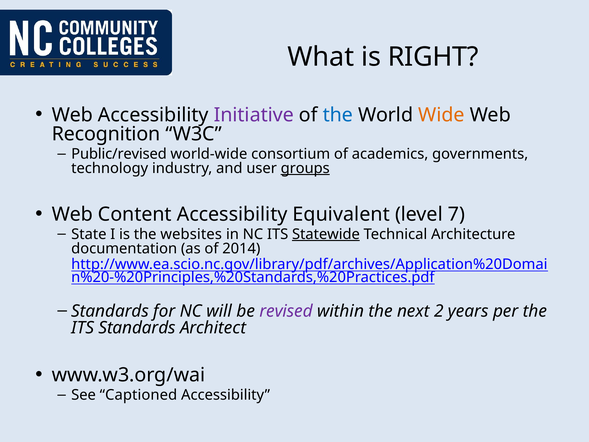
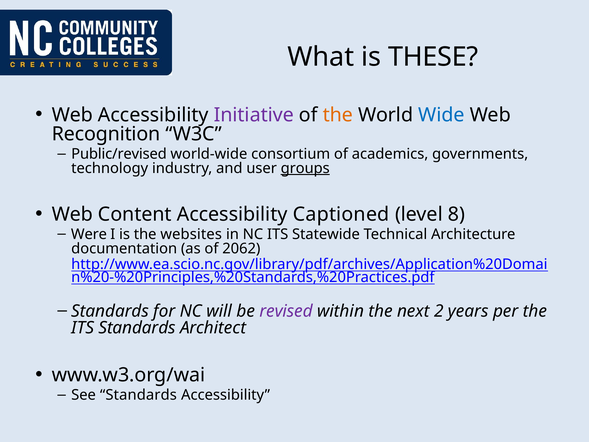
RIGHT: RIGHT -> THESE
the at (338, 115) colour: blue -> orange
Wide colour: orange -> blue
Equivalent: Equivalent -> Captioned
7: 7 -> 8
State: State -> Were
Statewide underline: present -> none
2014: 2014 -> 2062
See Captioned: Captioned -> Standards
